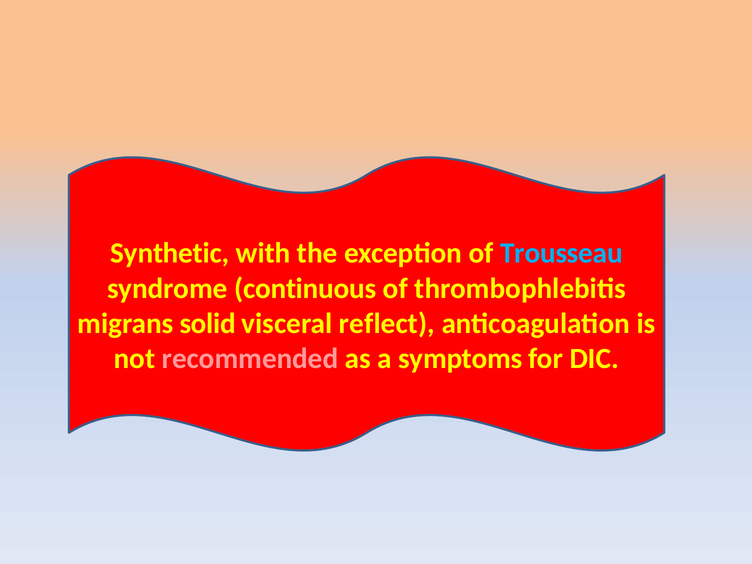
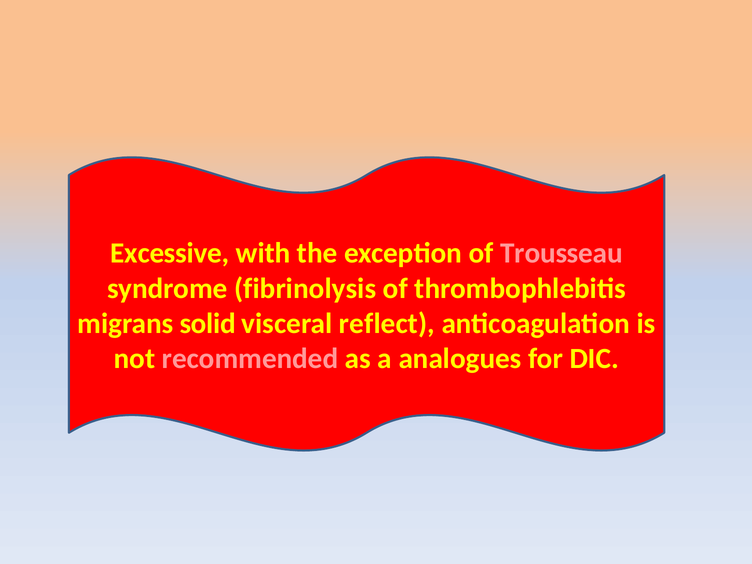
Synthetic: Synthetic -> Excessive
Trousseau colour: light blue -> pink
continuous: continuous -> fibrinolysis
symptoms: symptoms -> analogues
